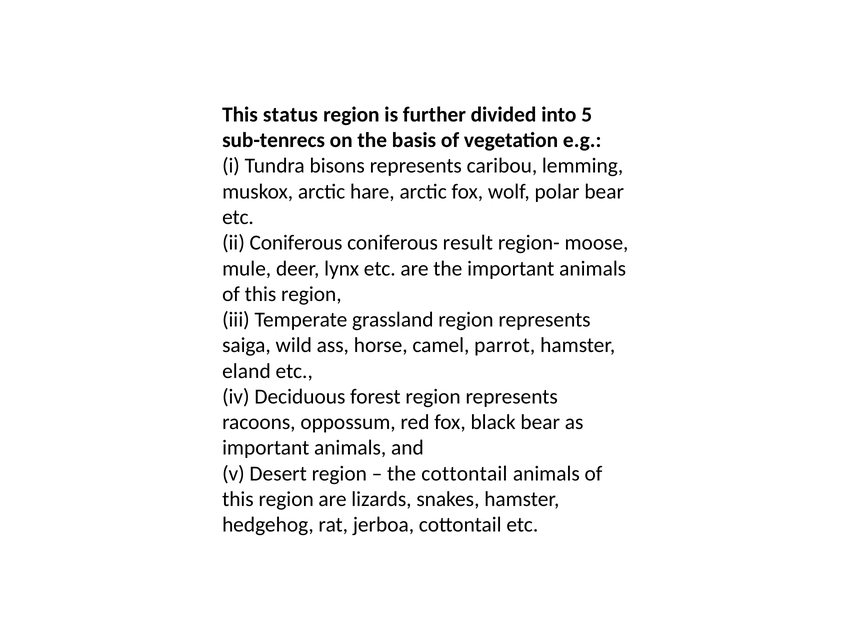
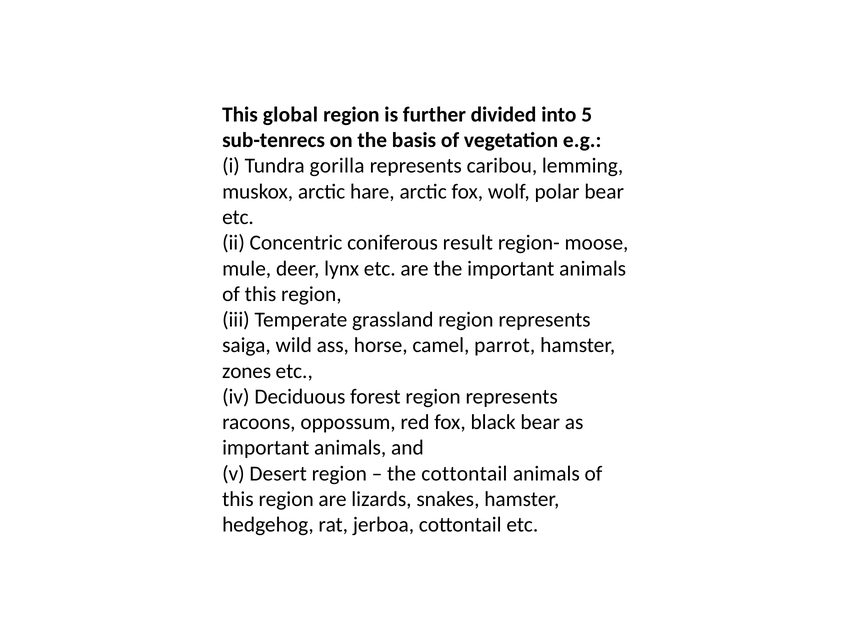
status: status -> global
bisons: bisons -> gorilla
ii Coniferous: Coniferous -> Concentric
eland: eland -> zones
